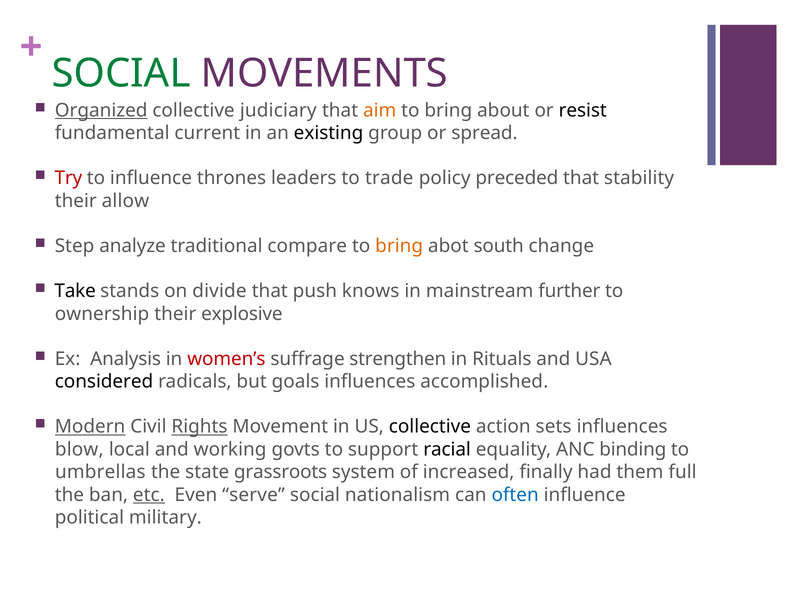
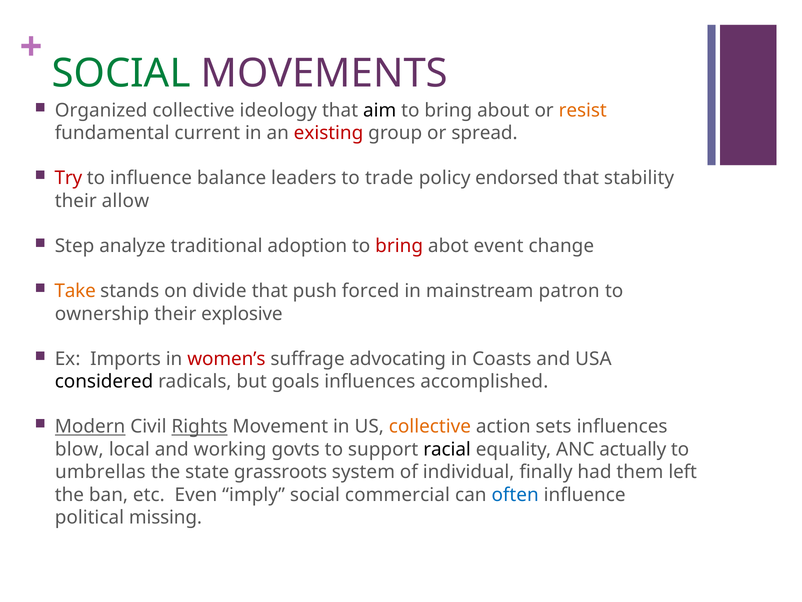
Organized underline: present -> none
judiciary: judiciary -> ideology
aim colour: orange -> black
resist colour: black -> orange
existing colour: black -> red
thrones: thrones -> balance
preceded: preceded -> endorsed
compare: compare -> adoption
bring at (399, 246) colour: orange -> red
south: south -> event
Take colour: black -> orange
knows: knows -> forced
further: further -> patron
Analysis: Analysis -> Imports
strengthen: strengthen -> advocating
Rituals: Rituals -> Coasts
collective at (430, 426) colour: black -> orange
binding: binding -> actually
increased: increased -> individual
full: full -> left
etc underline: present -> none
serve: serve -> imply
nationalism: nationalism -> commercial
military: military -> missing
